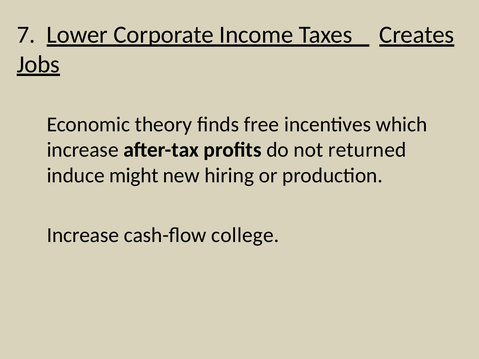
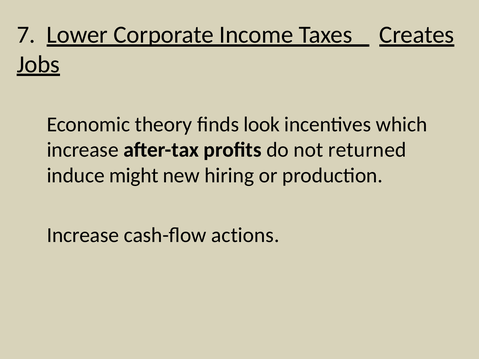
free: free -> look
college: college -> actions
